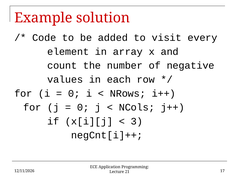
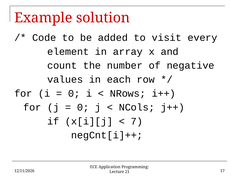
3: 3 -> 7
